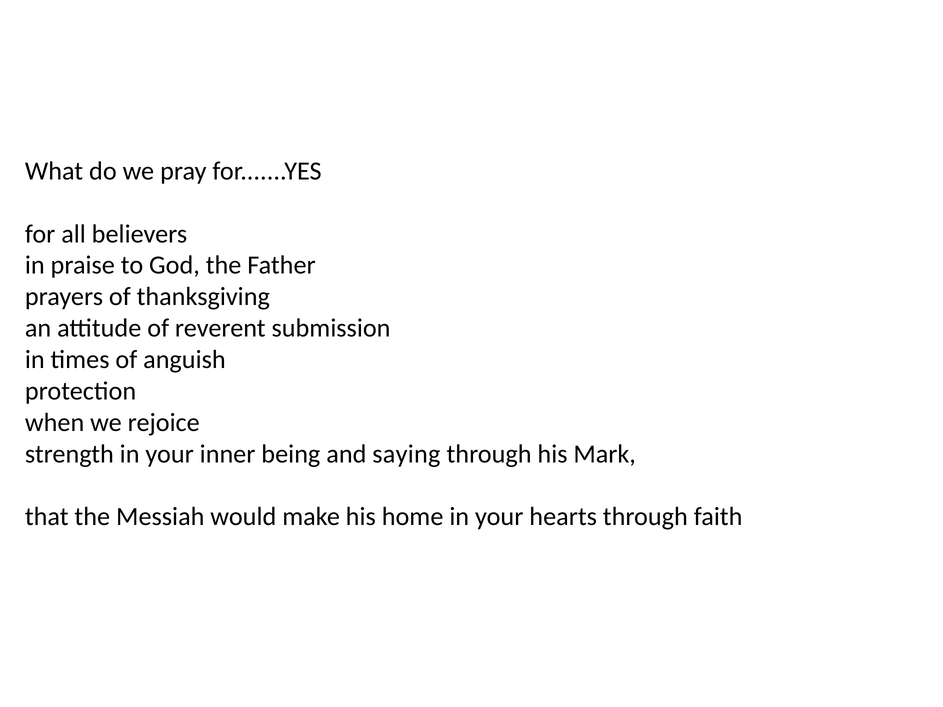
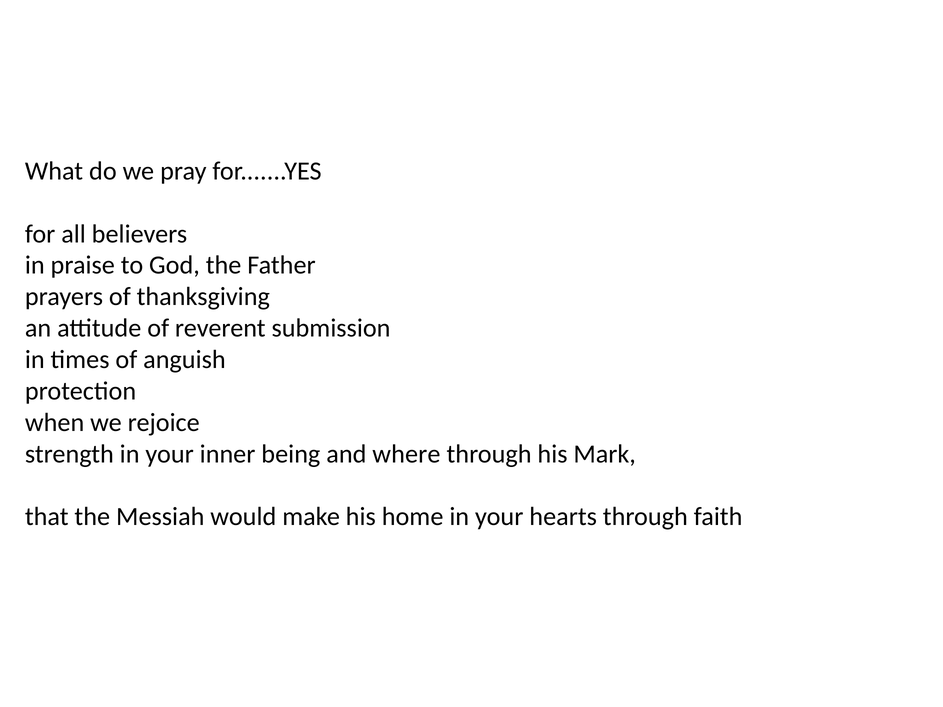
saying: saying -> where
